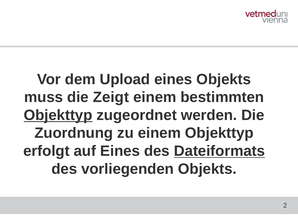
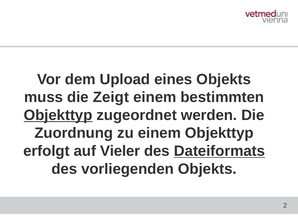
auf Eines: Eines -> Vieler
